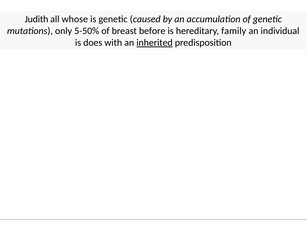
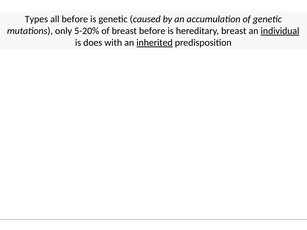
Judith at (36, 19): Judith -> Types
all whose: whose -> before
5-50%: 5-50% -> 5-20%
hereditary family: family -> breast
individual underline: none -> present
